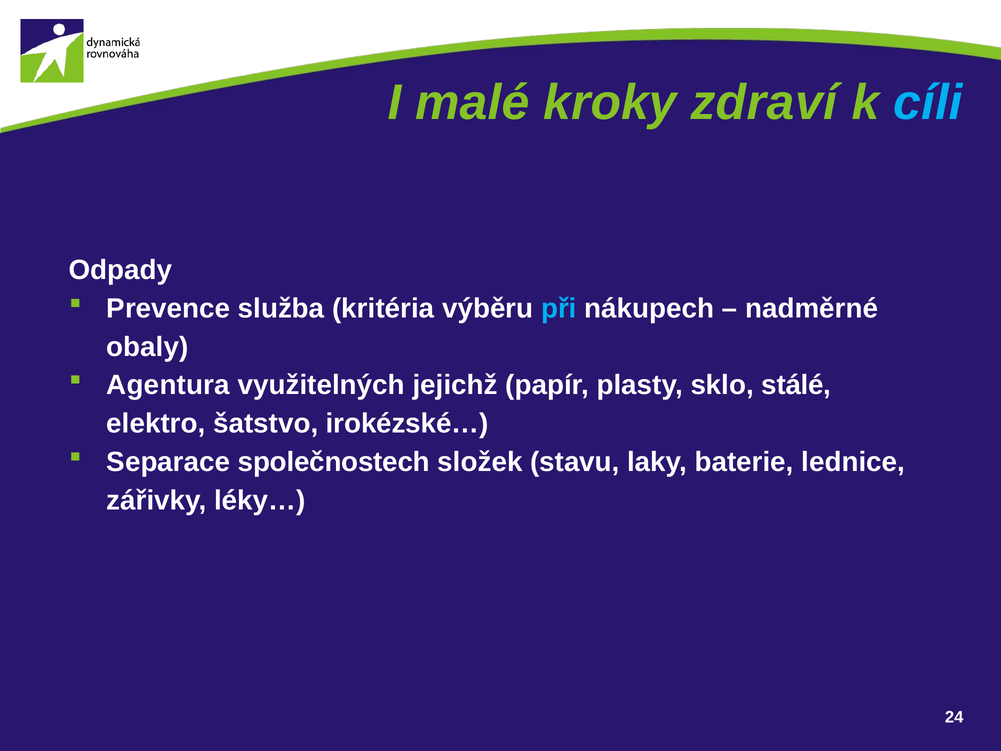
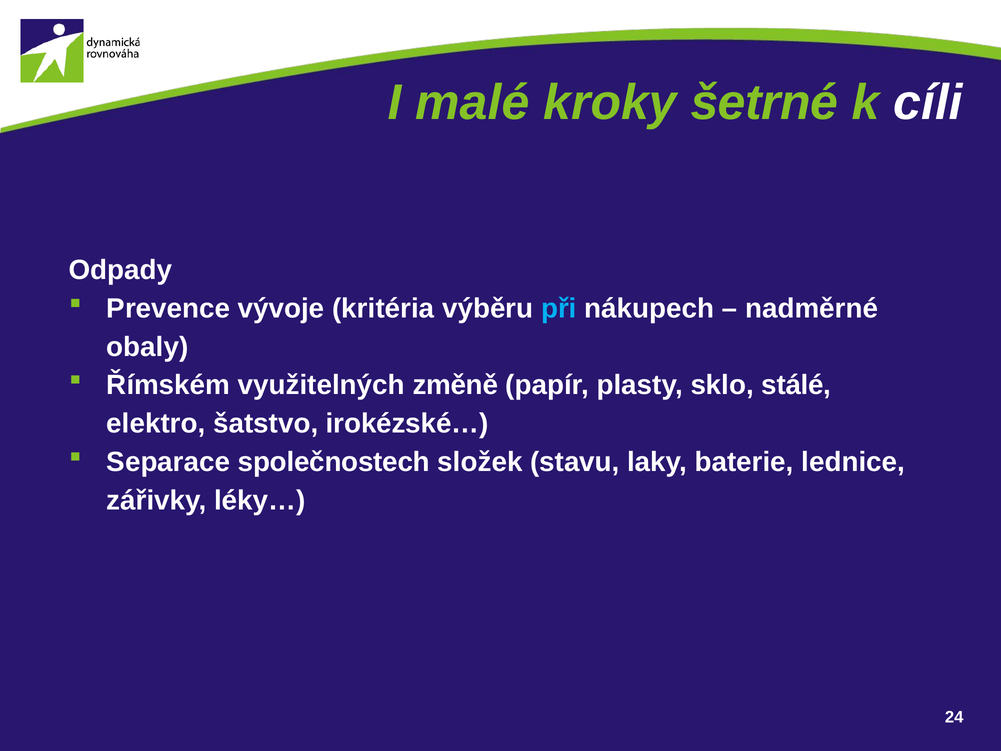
zdraví: zdraví -> šetrné
cíli colour: light blue -> white
služba: služba -> vývoje
Agentura: Agentura -> Římském
jejichž: jejichž -> změně
